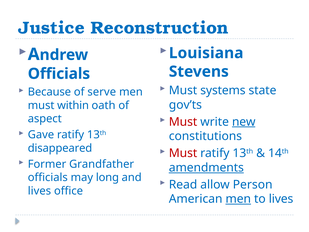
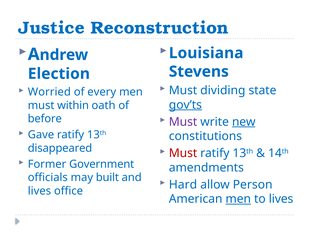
Officials at (59, 74): Officials -> Election
systems: systems -> dividing
Because: Because -> Worried
serve: serve -> every
gov’ts underline: none -> present
aspect: aspect -> before
Must at (183, 122) colour: red -> purple
Grandfather: Grandfather -> Government
amendments underline: present -> none
long: long -> built
Read: Read -> Hard
